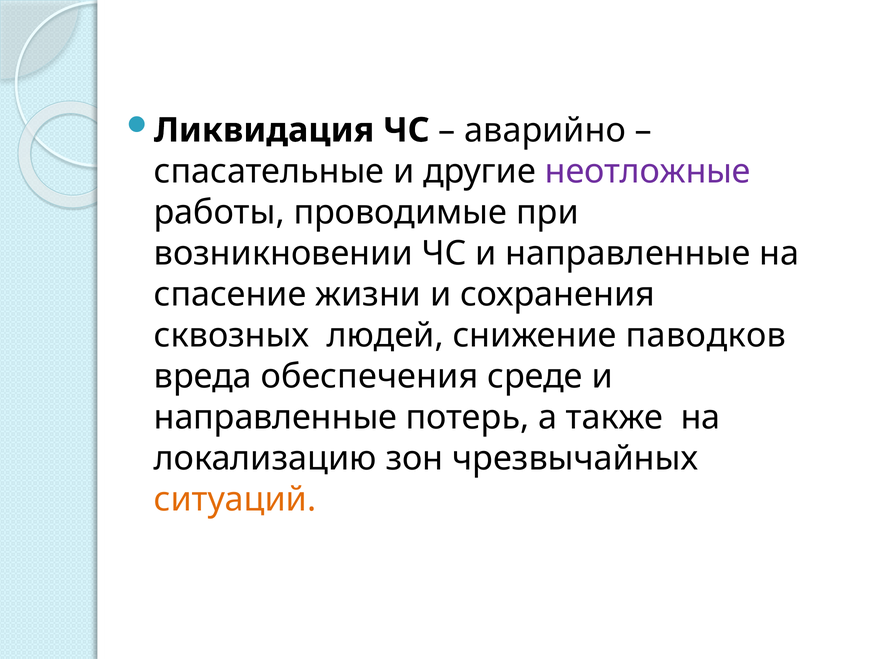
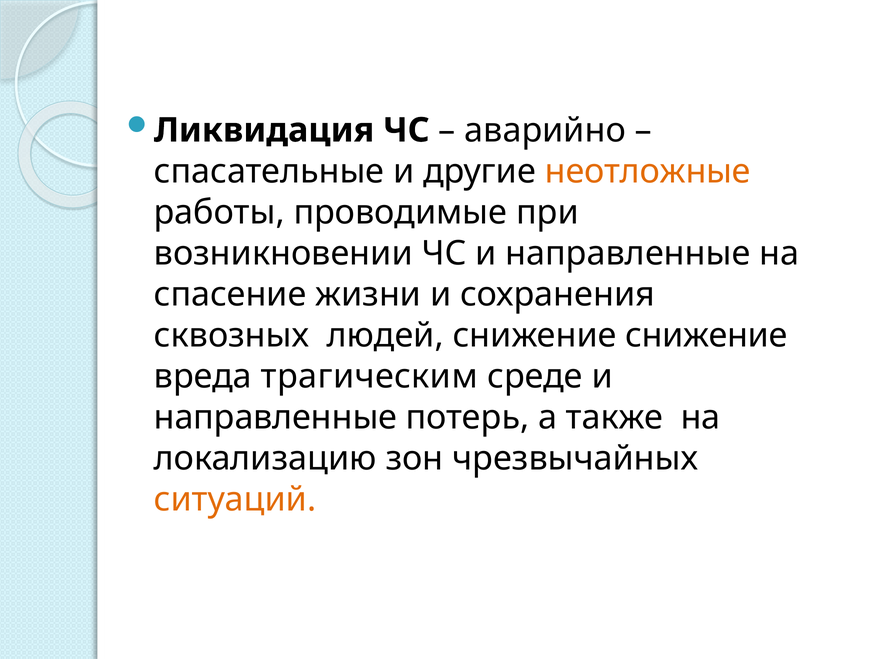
неотложные colour: purple -> orange
снижение паводков: паводков -> снижение
обеспечения: обеспечения -> трагическим
